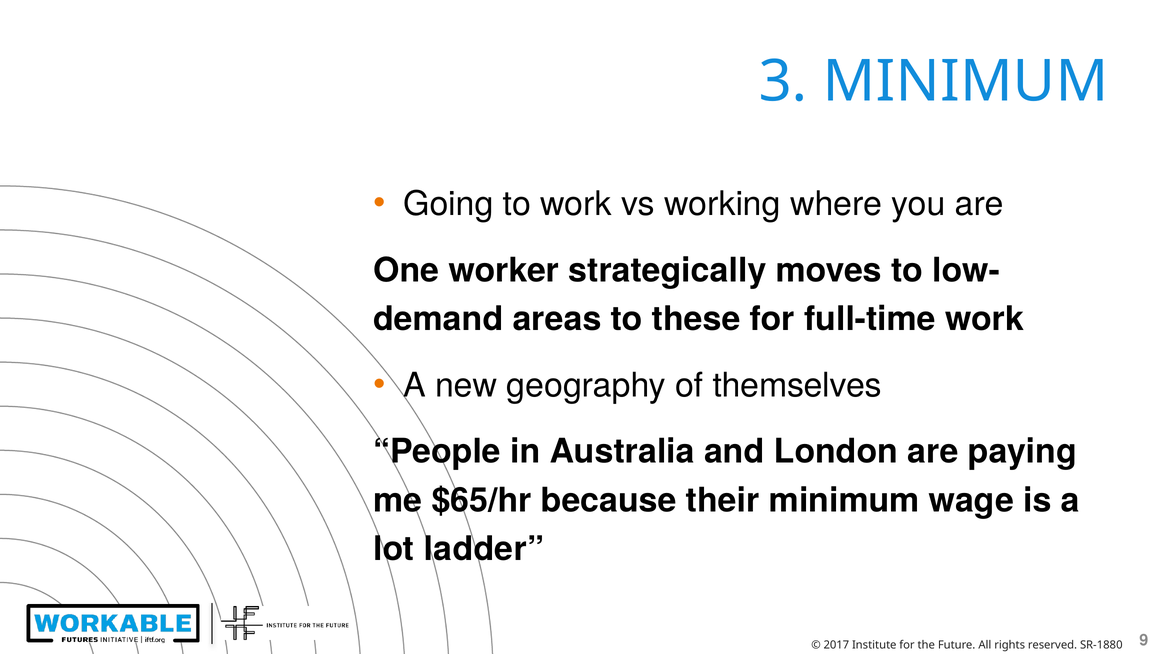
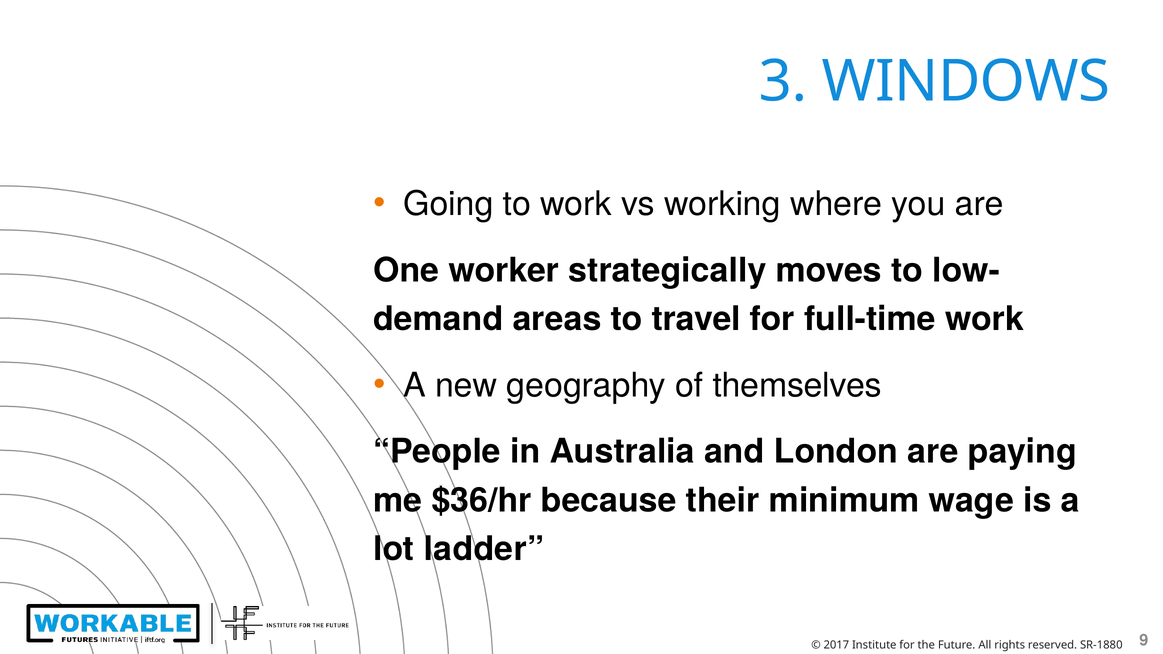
3 MINIMUM: MINIMUM -> WINDOWS
these: these -> travel
$65/hr: $65/hr -> $36/hr
